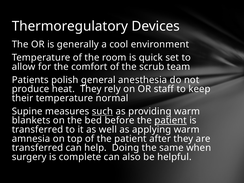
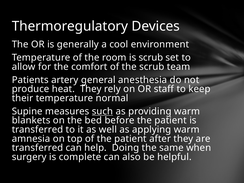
is quick: quick -> scrub
polish: polish -> artery
patient at (171, 120) underline: present -> none
